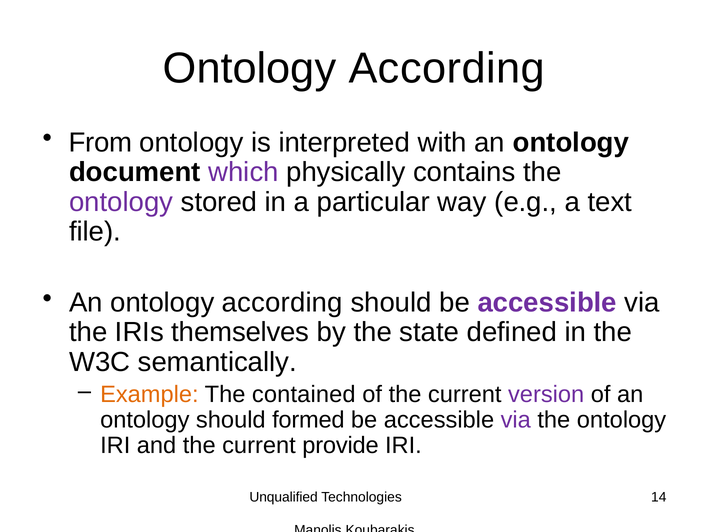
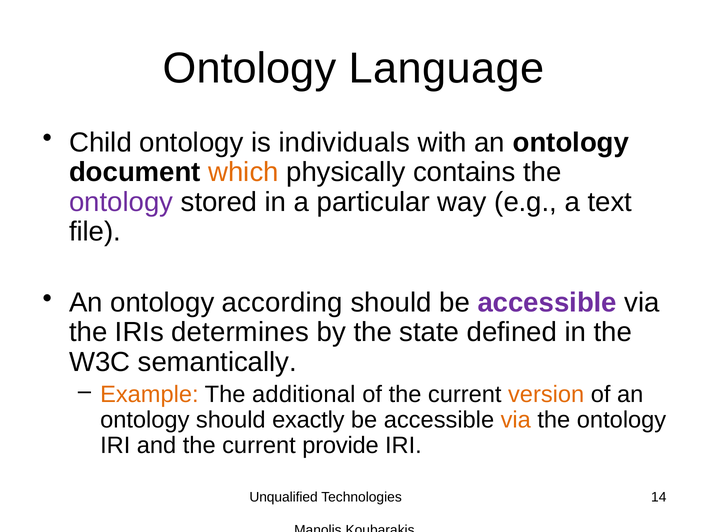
According at (447, 69): According -> Language
From: From -> Child
interpreted: interpreted -> individuals
which colour: purple -> orange
themselves: themselves -> determines
contained: contained -> additional
version colour: purple -> orange
formed: formed -> exactly
via at (516, 420) colour: purple -> orange
